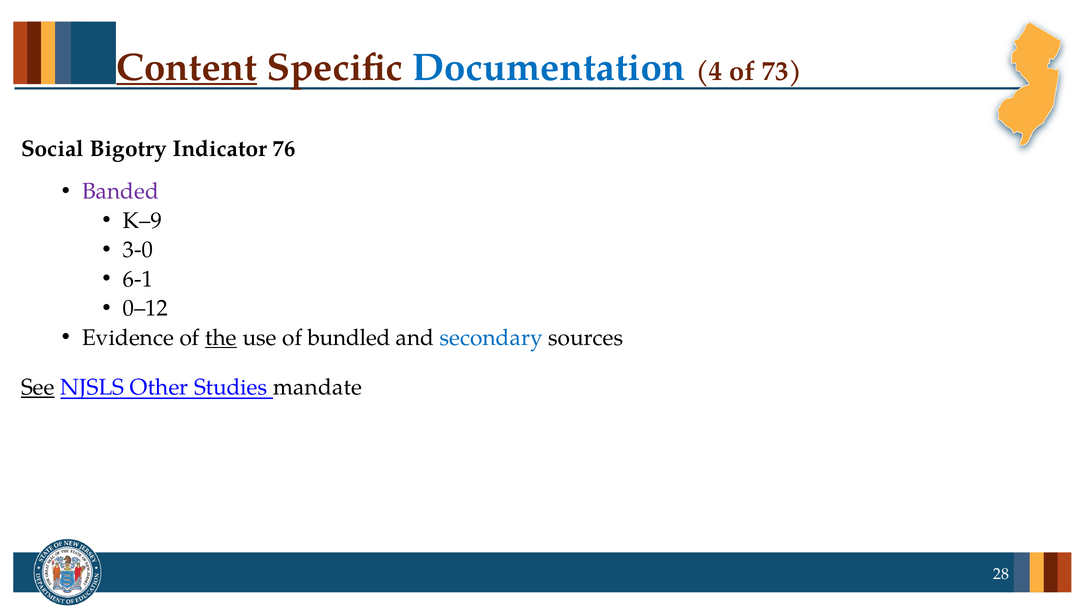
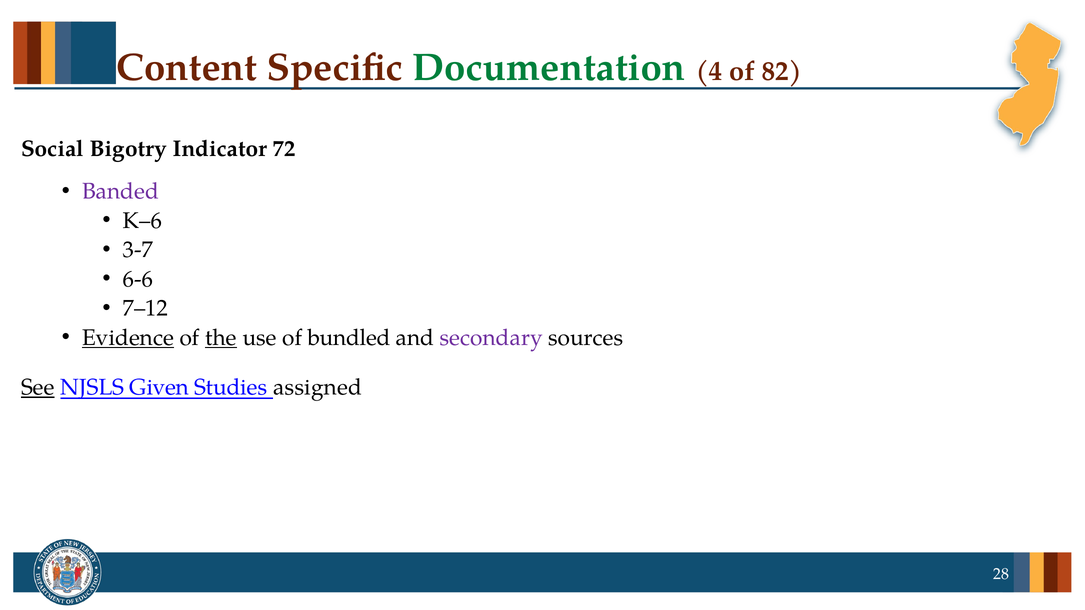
Content underline: present -> none
Documentation colour: blue -> green
73: 73 -> 82
76: 76 -> 72
K–9: K–9 -> K–6
3-0: 3-0 -> 3-7
6-1: 6-1 -> 6-6
0–12: 0–12 -> 7–12
Evidence underline: none -> present
secondary colour: blue -> purple
Other: Other -> Given
mandate: mandate -> assigned
